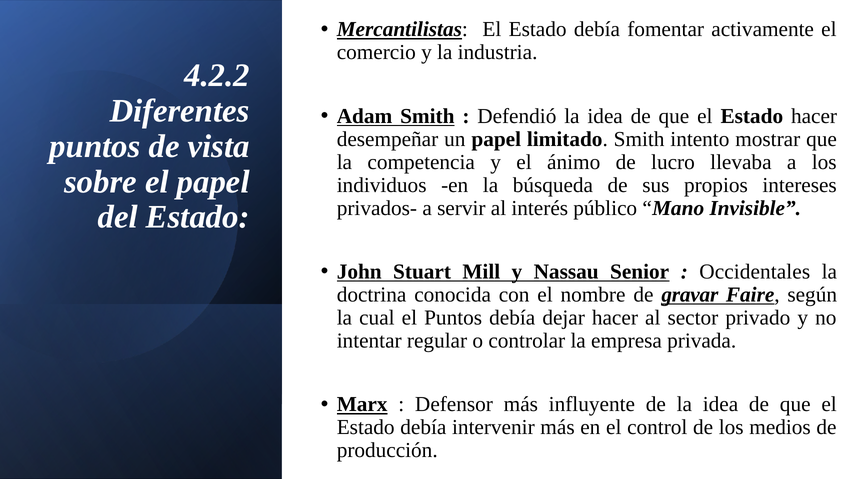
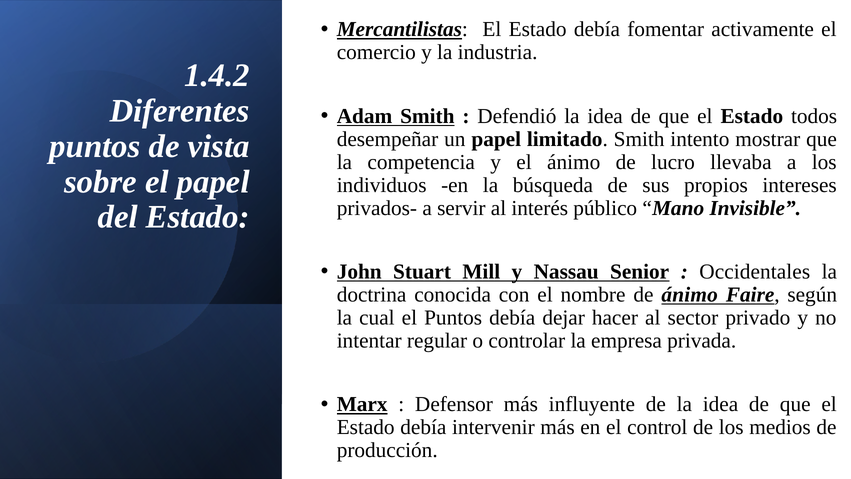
4.2.2: 4.2.2 -> 1.4.2
Estado hacer: hacer -> todos
de gravar: gravar -> ánimo
